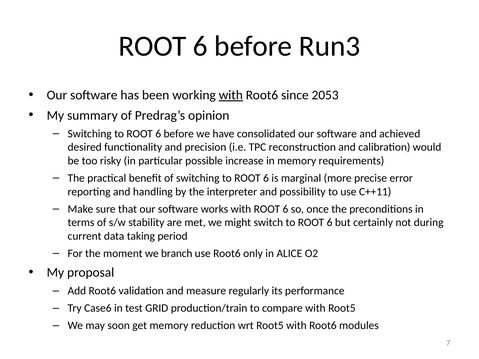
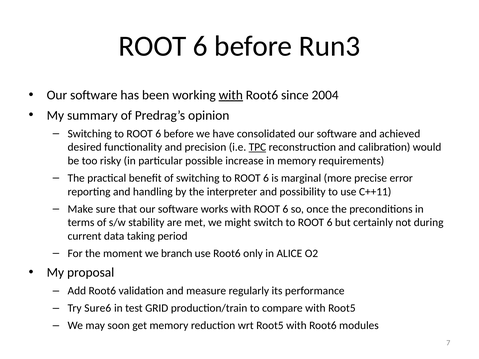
2053: 2053 -> 2004
TPC underline: none -> present
Case6: Case6 -> Sure6
